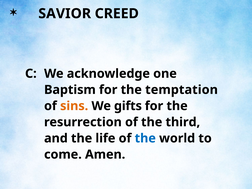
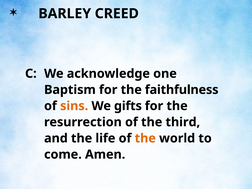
SAVIOR: SAVIOR -> BARLEY
temptation: temptation -> faithfulness
the at (145, 138) colour: blue -> orange
